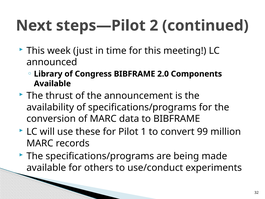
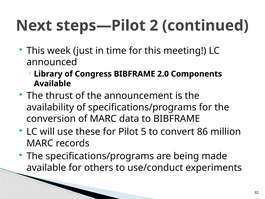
1: 1 -> 5
99: 99 -> 86
